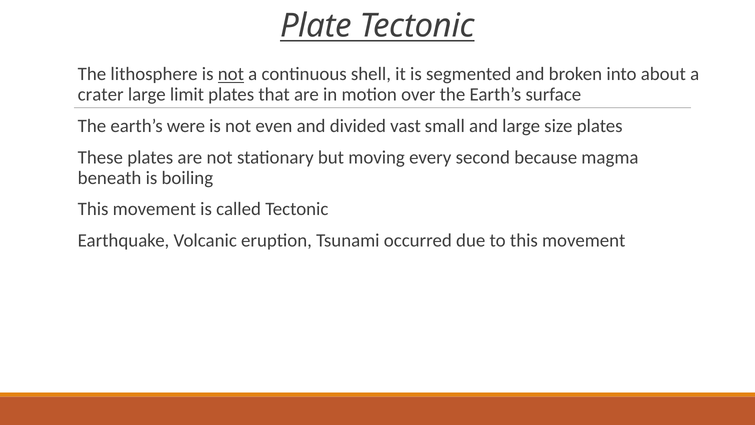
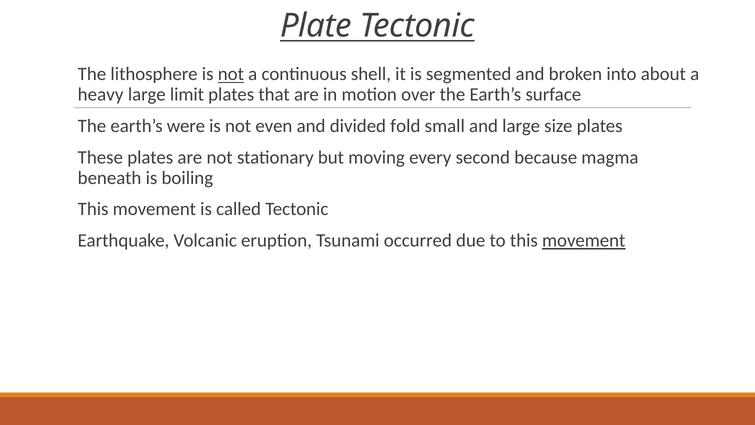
crater: crater -> heavy
vast: vast -> fold
movement at (584, 240) underline: none -> present
